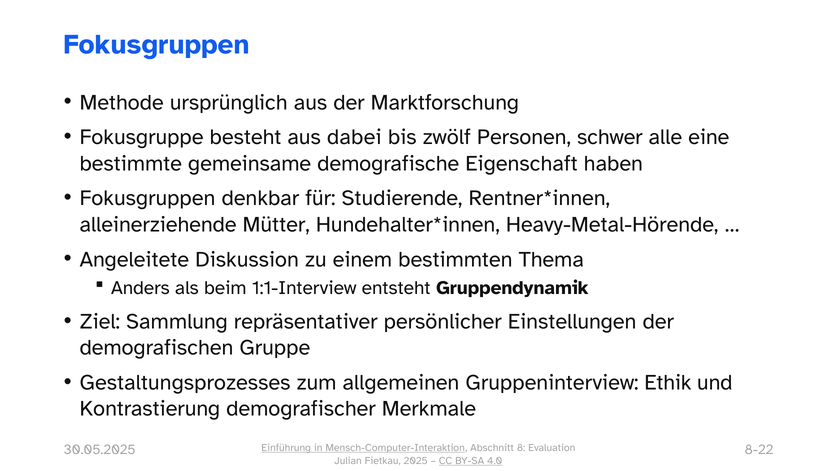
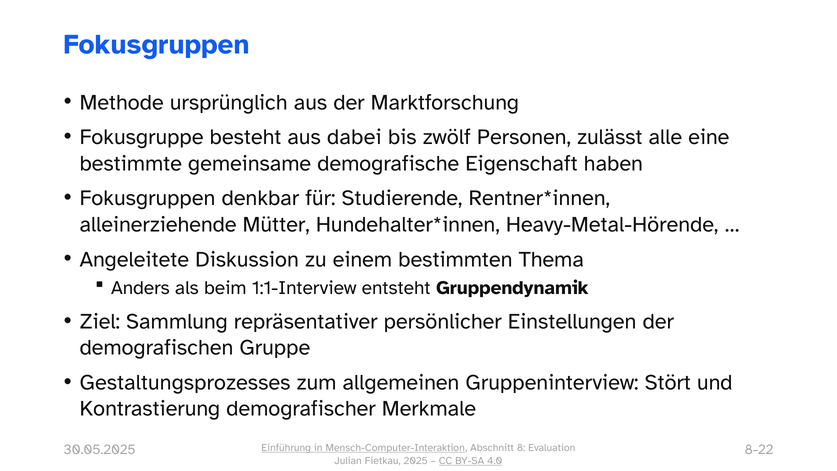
schwer: schwer -> zulässt
Ethik: Ethik -> Stört
